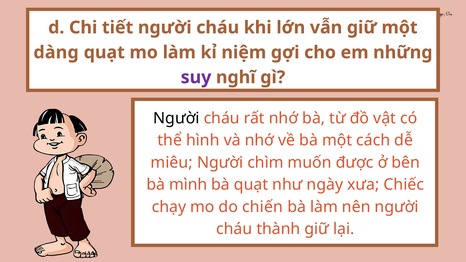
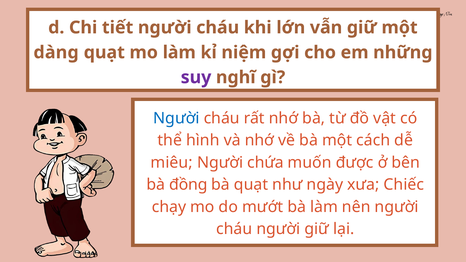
Người at (176, 118) colour: black -> blue
chìm: chìm -> chứa
mình: mình -> đồng
chiến: chiến -> mướt
cháu thành: thành -> người
